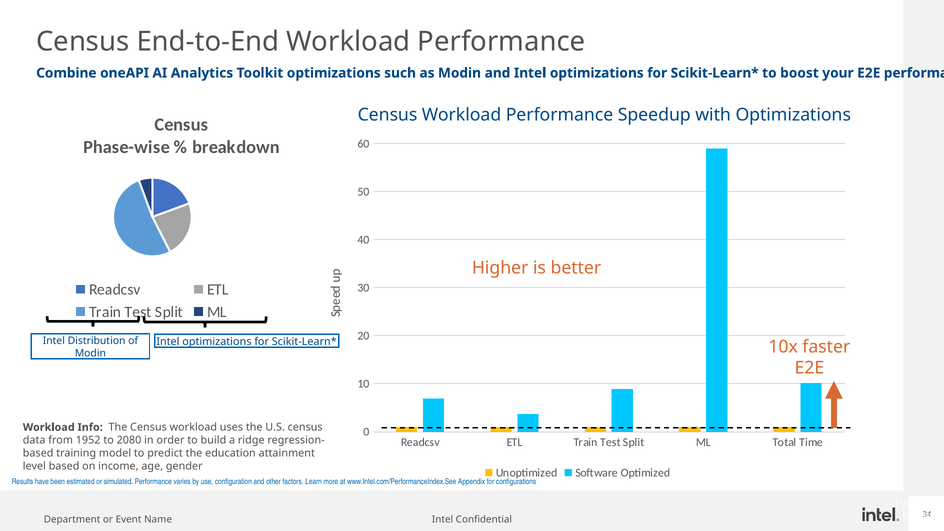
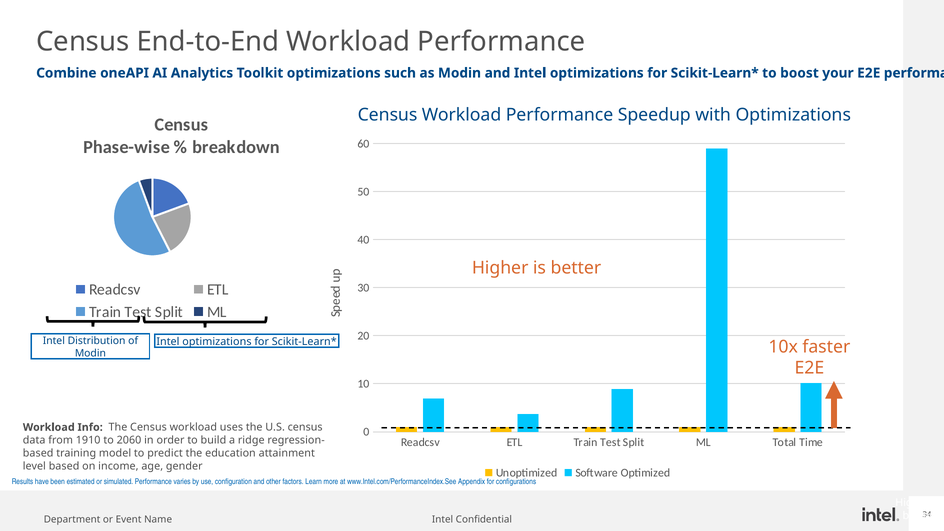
1952: 1952 -> 1910
2080: 2080 -> 2060
